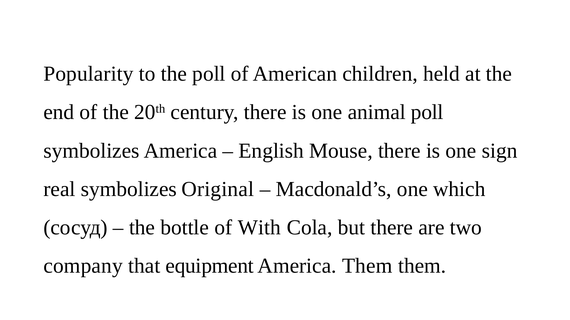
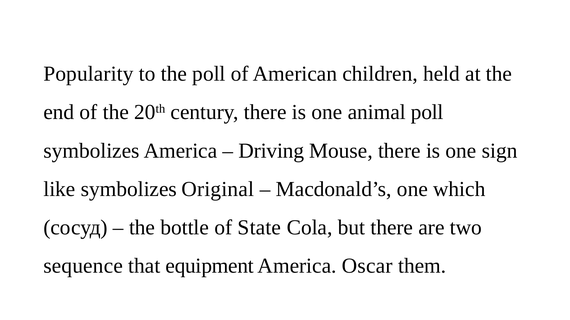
English: English -> Driving
real: real -> like
With: With -> State
company: company -> sequence
America Them: Them -> Oscar
